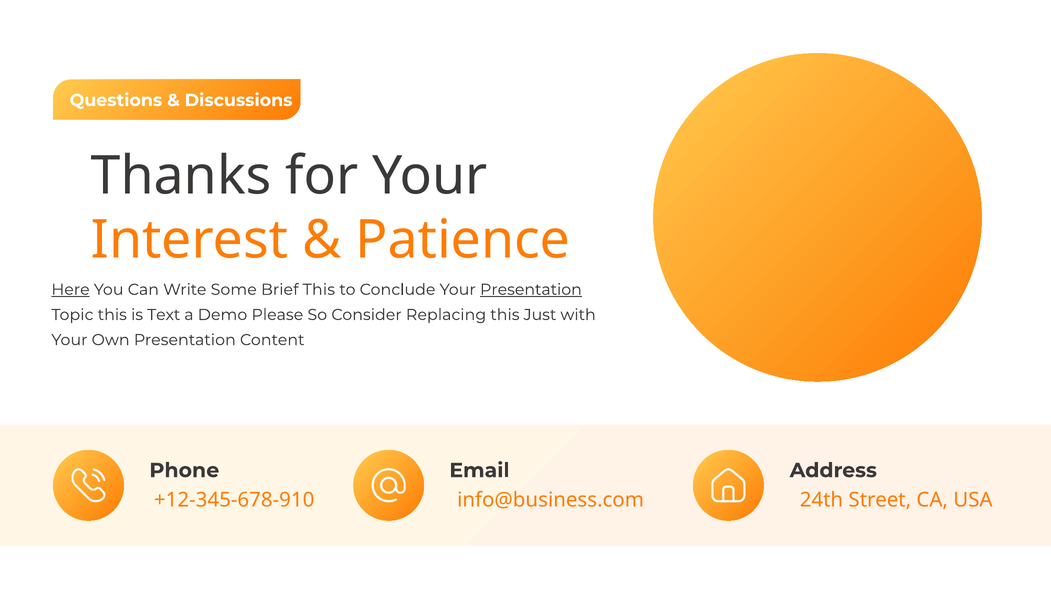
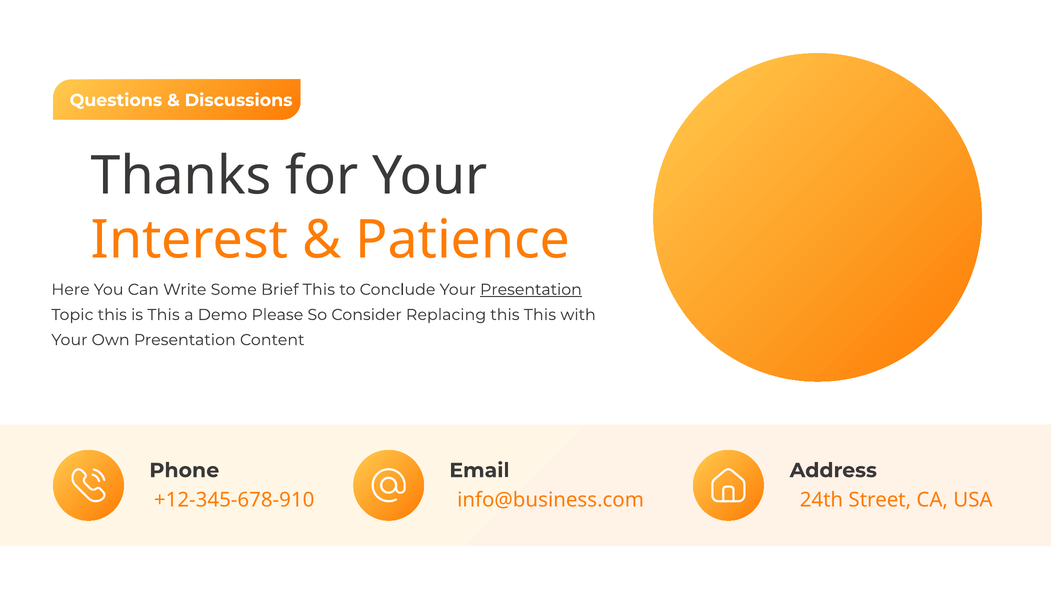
Here underline: present -> none
is Text: Text -> This
this Just: Just -> This
